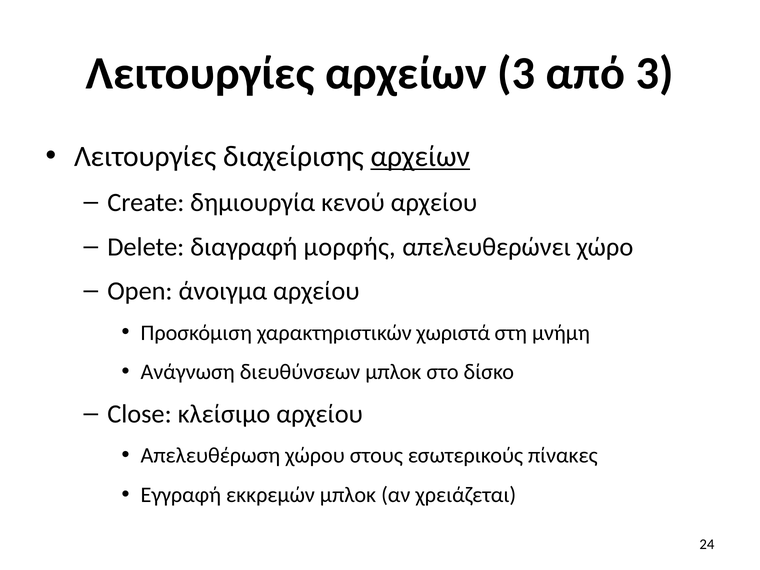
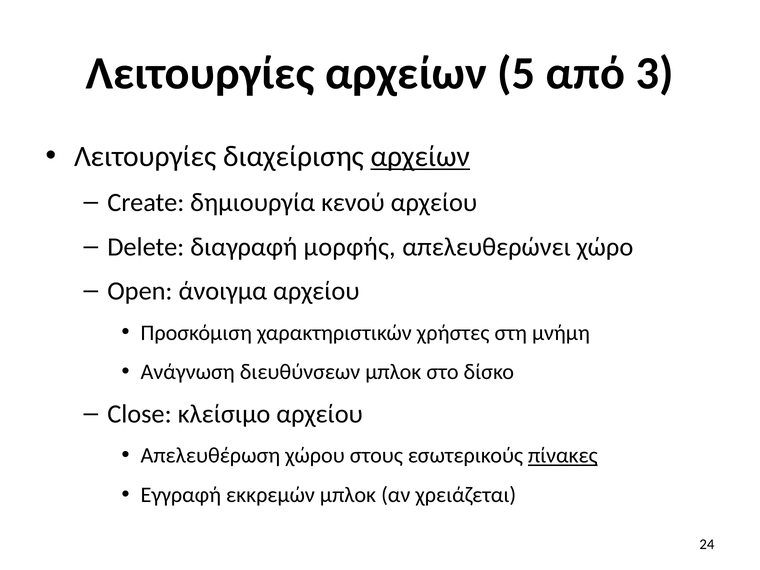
αρχείων 3: 3 -> 5
χωριστά: χωριστά -> χρήστες
πίνακες underline: none -> present
